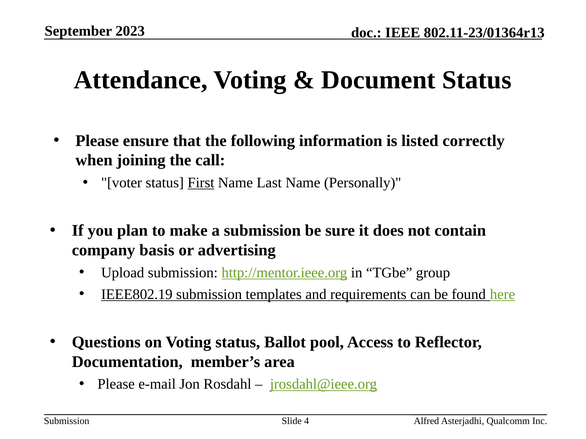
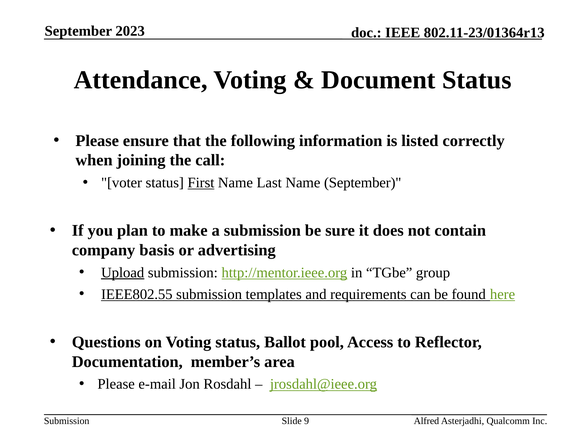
Name Personally: Personally -> September
Upload underline: none -> present
IEEE802.19: IEEE802.19 -> IEEE802.55
4: 4 -> 9
